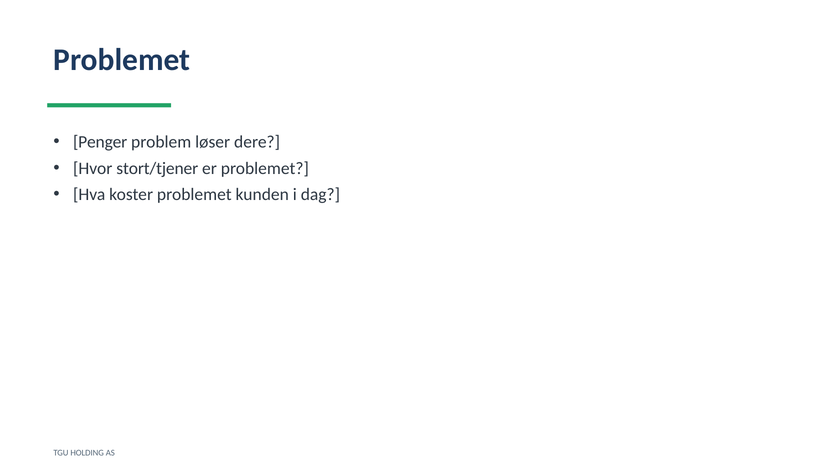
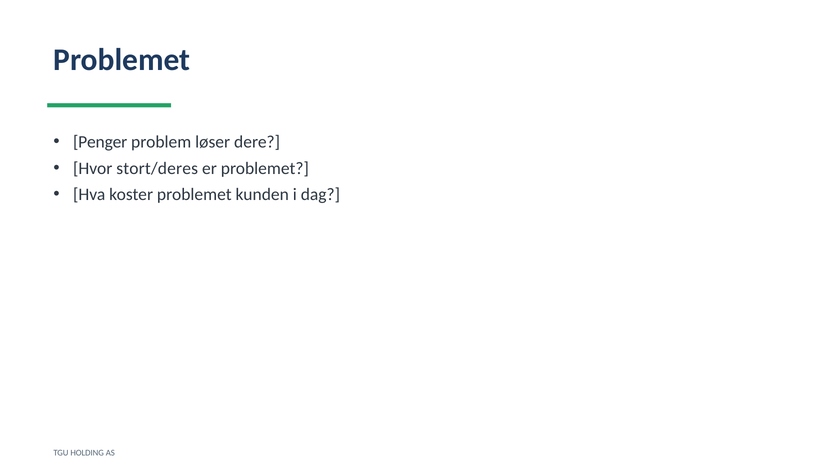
stort/tjener: stort/tjener -> stort/deres
